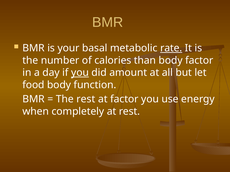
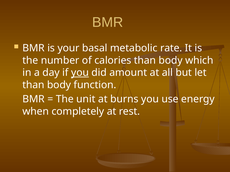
rate underline: present -> none
body factor: factor -> which
food at (33, 85): food -> than
The rest: rest -> unit
at factor: factor -> burns
